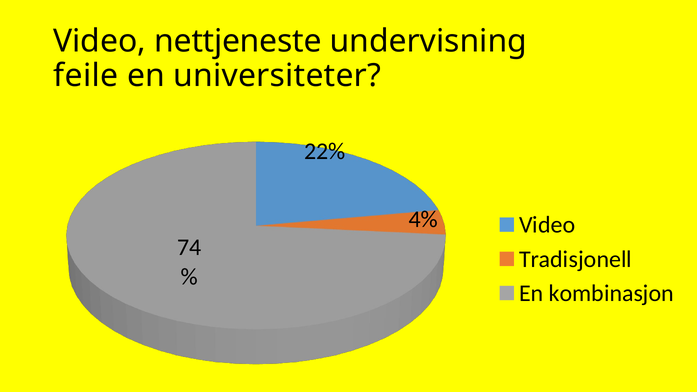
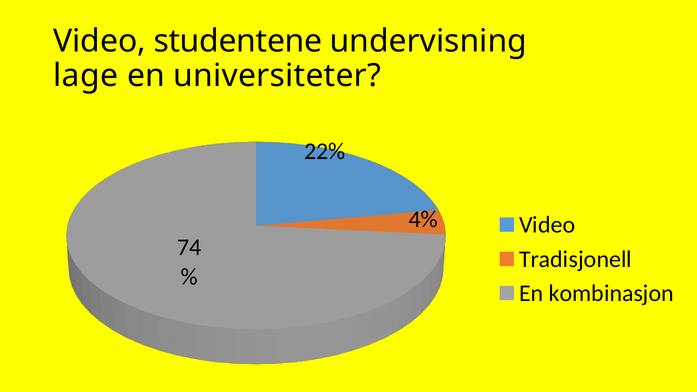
nettjeneste: nettjeneste -> studentene
feile: feile -> lage
